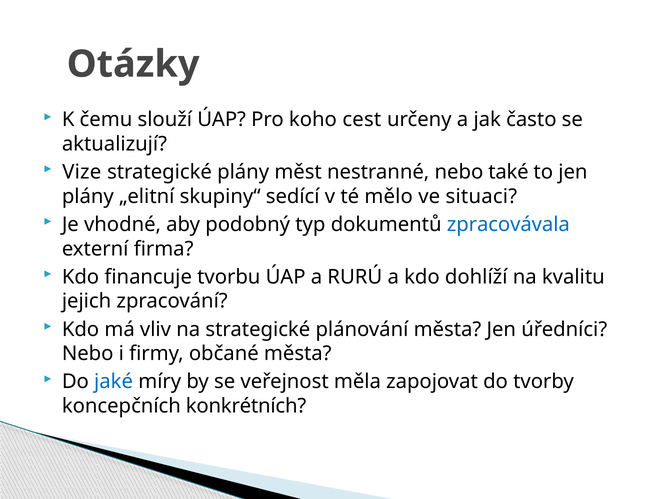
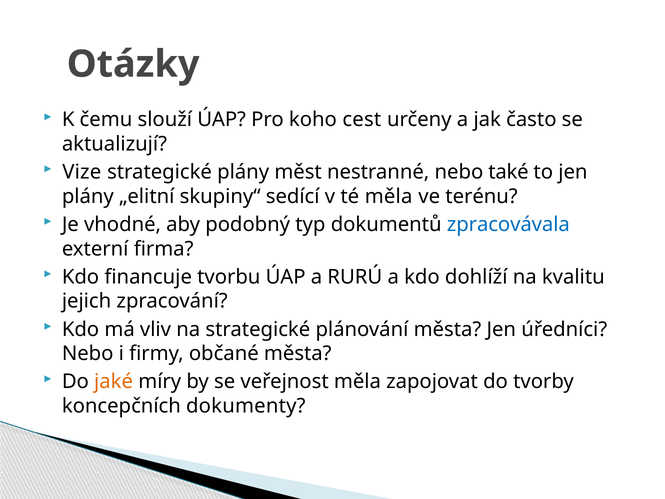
té mělo: mělo -> měla
situaci: situaci -> terénu
jaké colour: blue -> orange
konkrétních: konkrétních -> dokumenty
